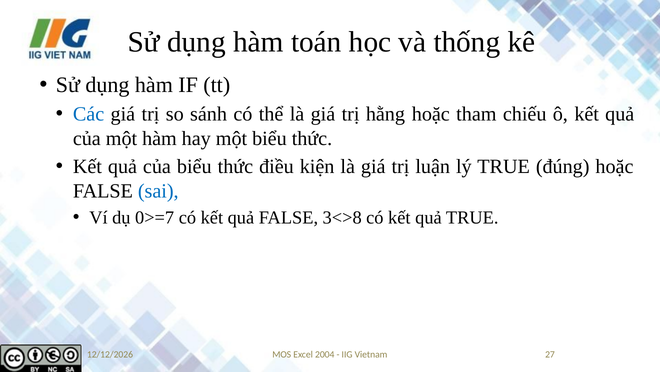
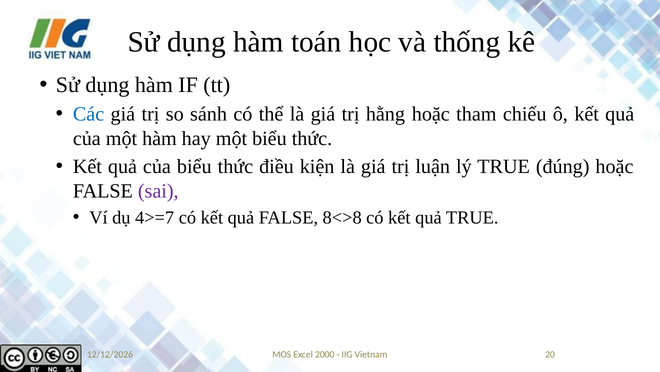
sai colour: blue -> purple
0>=7: 0>=7 -> 4>=7
3<>8: 3<>8 -> 8<>8
2004: 2004 -> 2000
27: 27 -> 20
